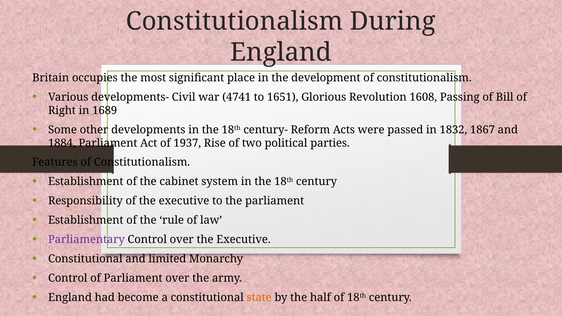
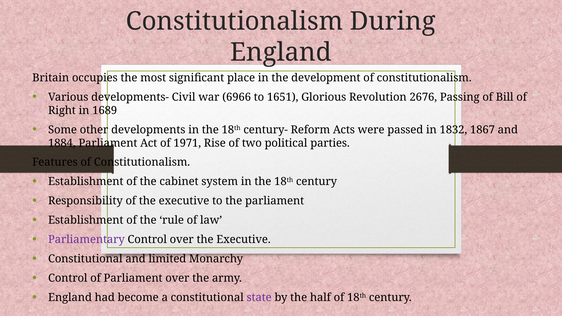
4741: 4741 -> 6966
1608: 1608 -> 2676
1937: 1937 -> 1971
state colour: orange -> purple
